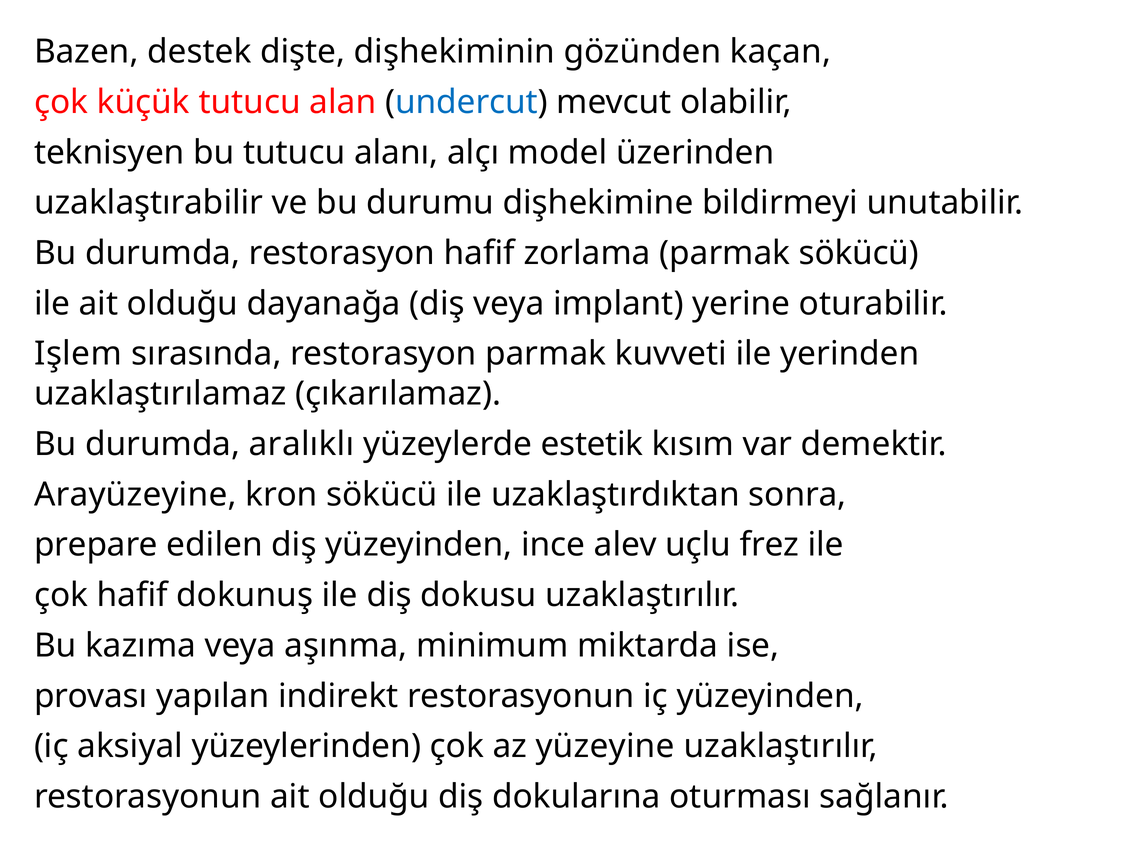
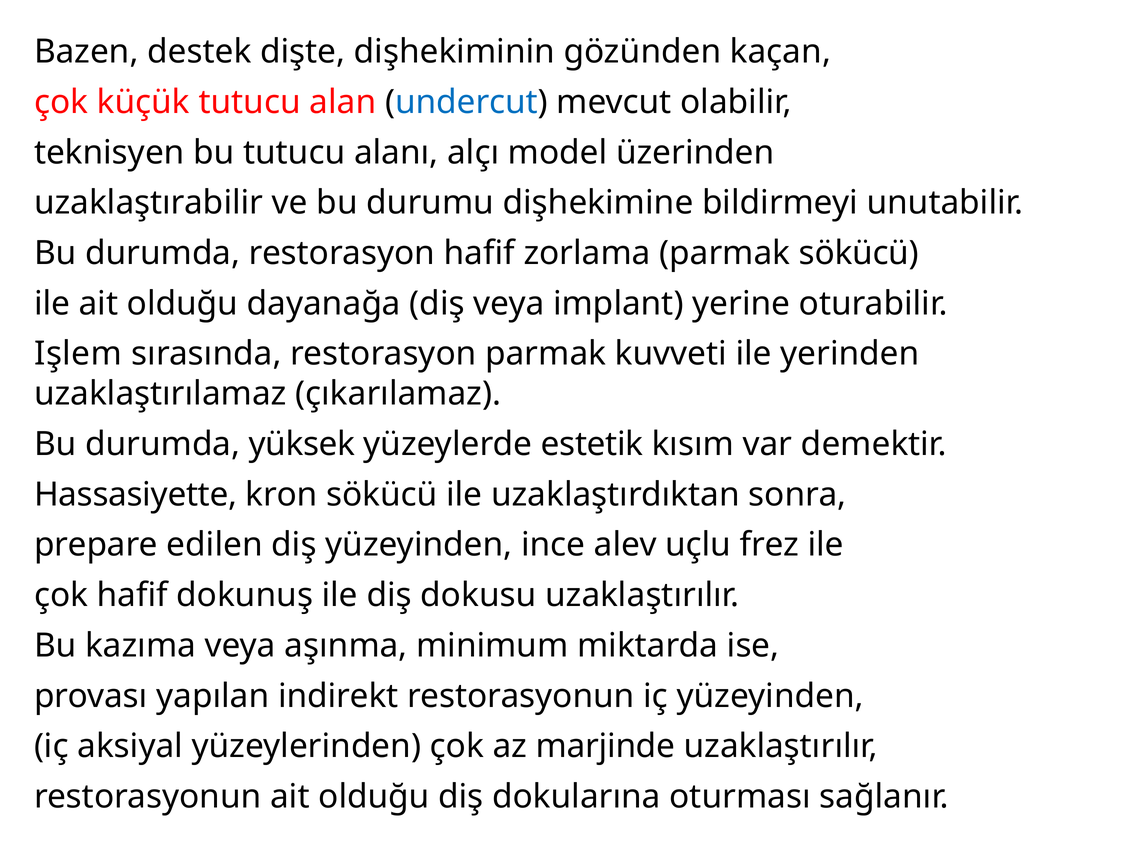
aralıklı: aralıklı -> yüksek
Arayüzeyine: Arayüzeyine -> Hassasiyette
yüzeyine: yüzeyine -> marjinde
